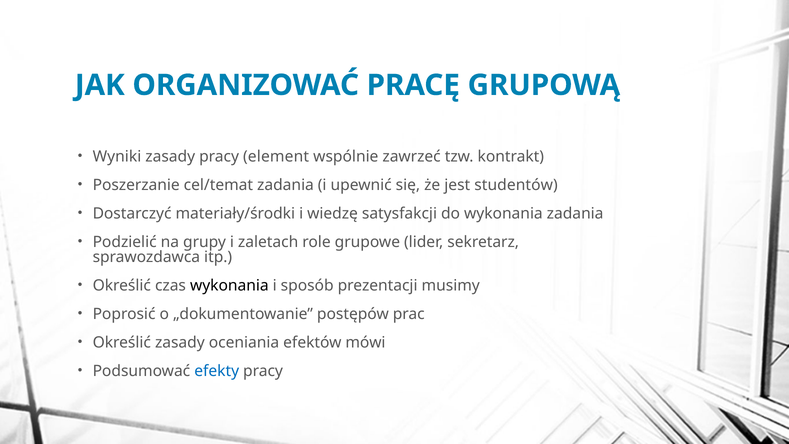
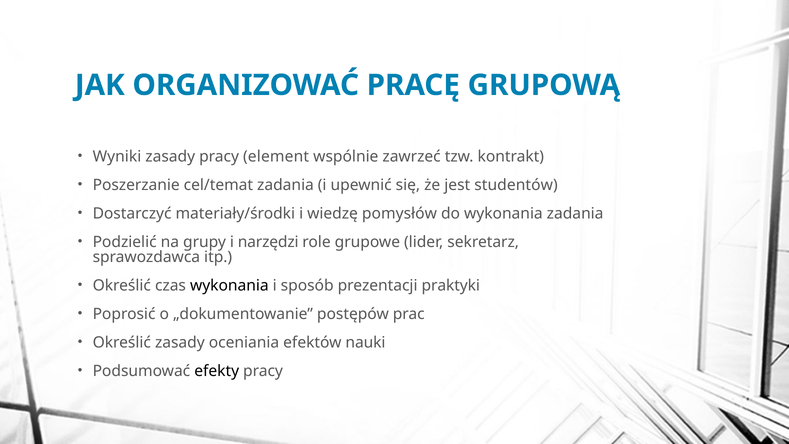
satysfakcji: satysfakcji -> pomysłów
zaletach: zaletach -> narzędzi
musimy: musimy -> praktyki
mówi: mówi -> nauki
efekty colour: blue -> black
